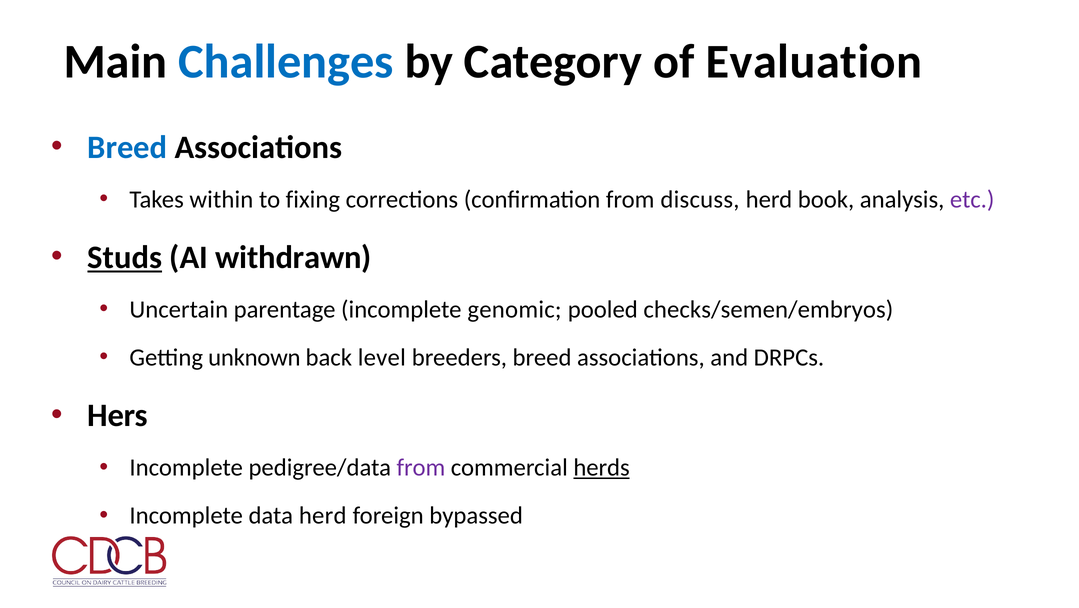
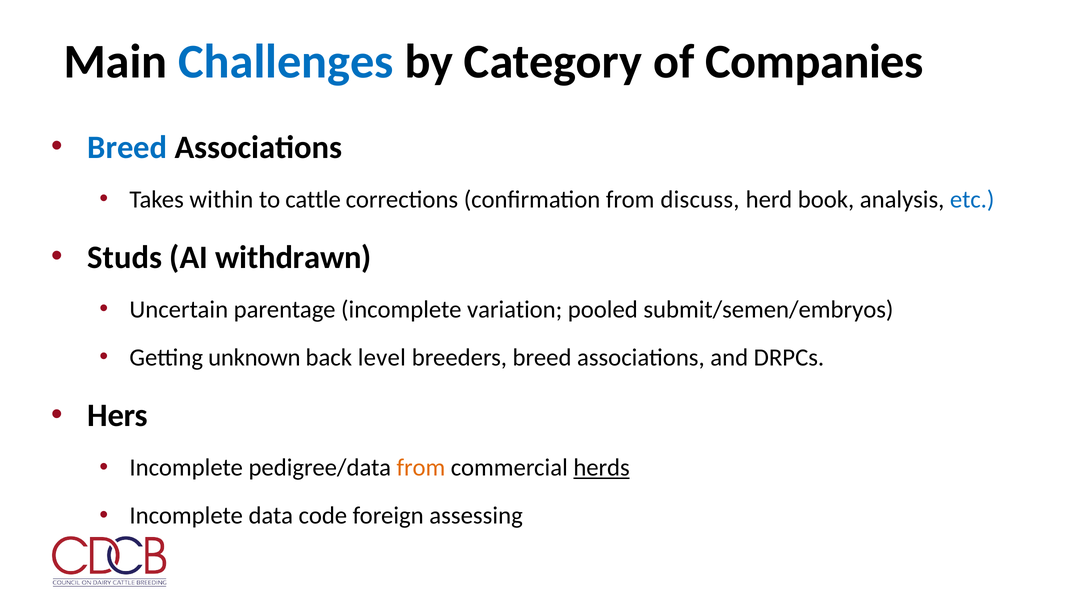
Evaluation: Evaluation -> Companies
fixing: fixing -> cattle
etc colour: purple -> blue
Studs underline: present -> none
genomic: genomic -> variation
checks/semen/embryos: checks/semen/embryos -> submit/semen/embryos
from at (421, 467) colour: purple -> orange
data herd: herd -> code
bypassed: bypassed -> assessing
